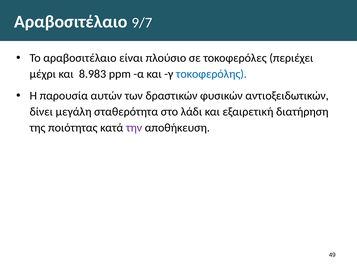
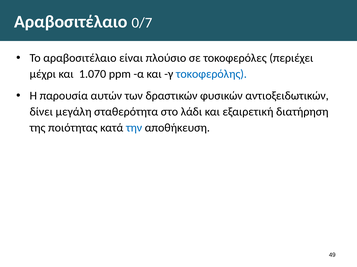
9/7: 9/7 -> 0/7
8.983: 8.983 -> 1.070
την colour: purple -> blue
